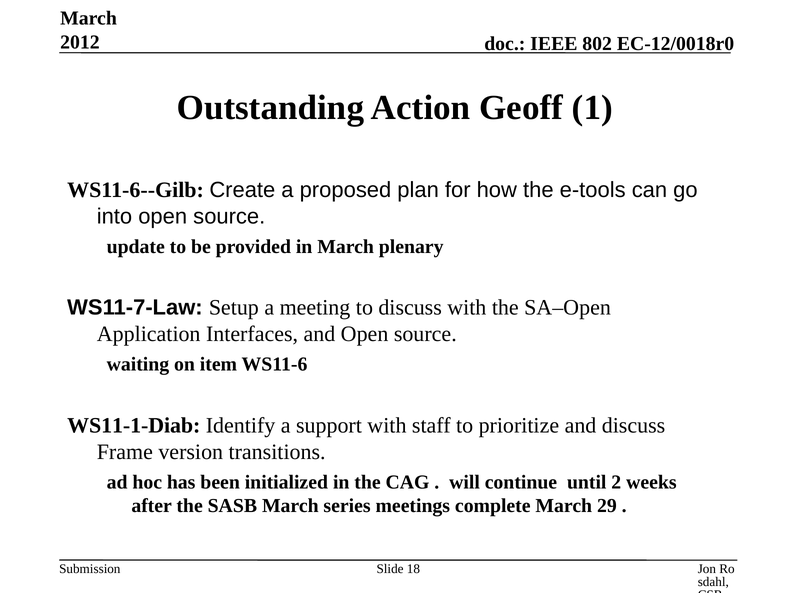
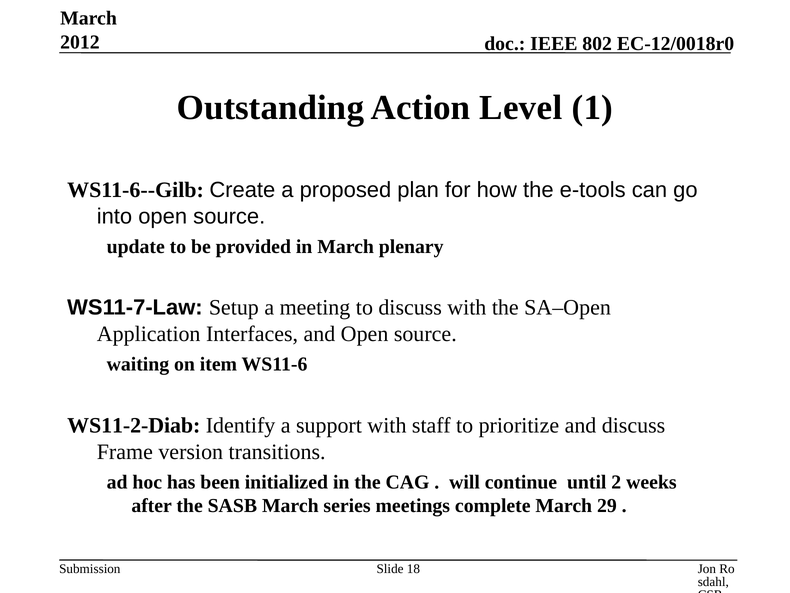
Geoff: Geoff -> Level
WS11-1-Diab: WS11-1-Diab -> WS11-2-Diab
